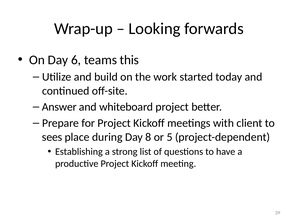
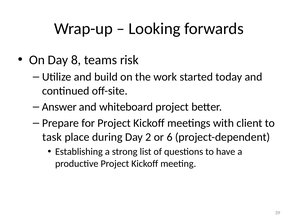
6: 6 -> 8
this: this -> risk
sees: sees -> task
8: 8 -> 2
5: 5 -> 6
